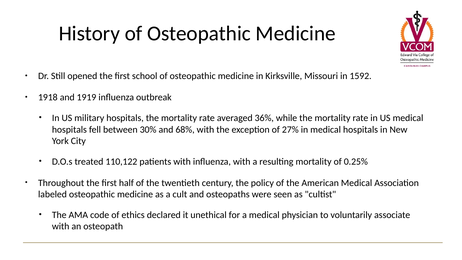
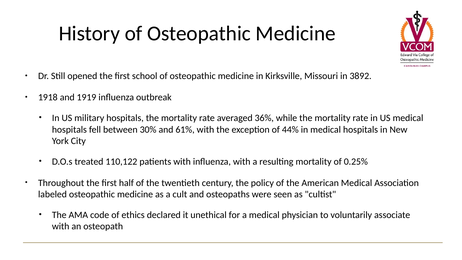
1592: 1592 -> 3892
68%: 68% -> 61%
27%: 27% -> 44%
